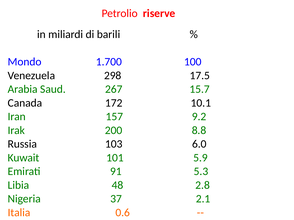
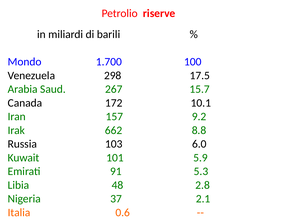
200: 200 -> 662
